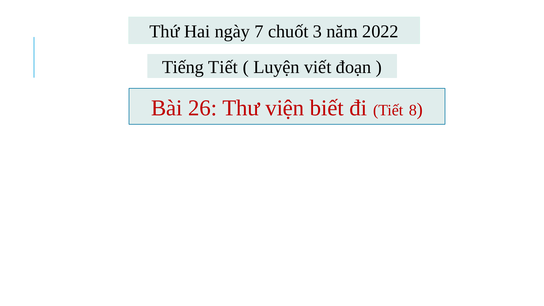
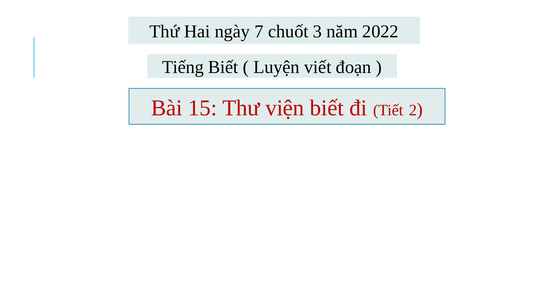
Tiếng Tiết: Tiết -> Biết
26: 26 -> 15
8: 8 -> 2
